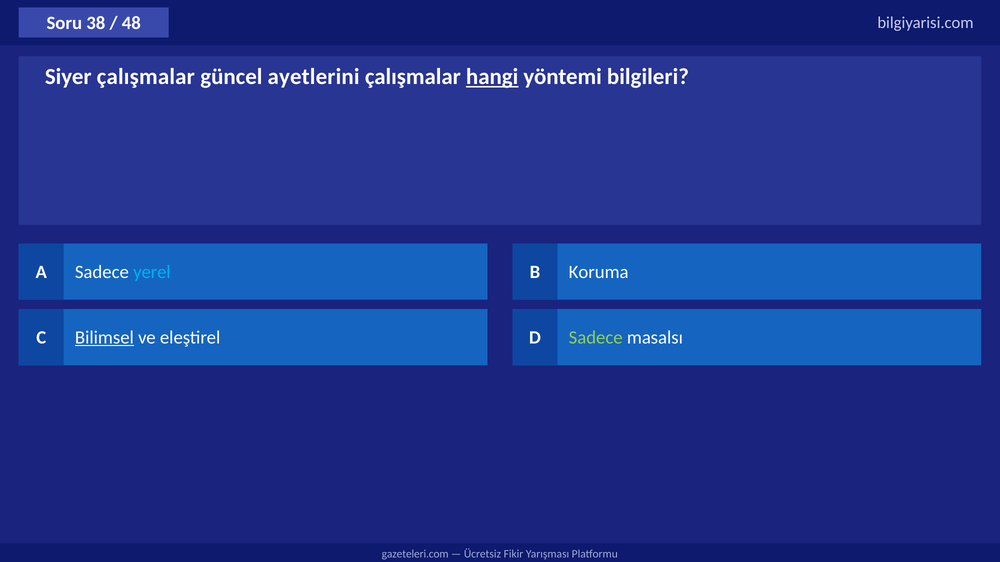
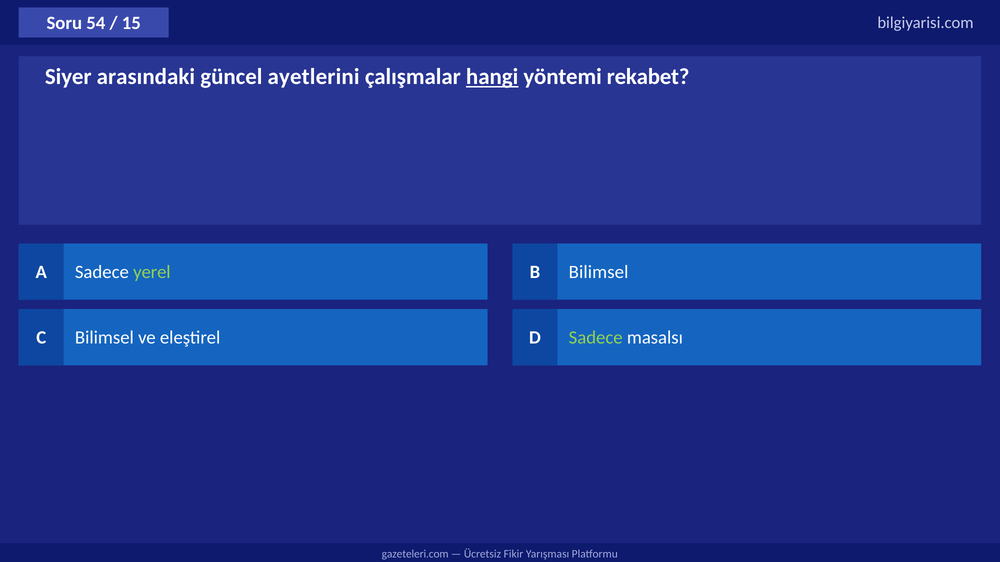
38: 38 -> 54
48: 48 -> 15
Siyer çalışmalar: çalışmalar -> arasındaki
bilgileri: bilgileri -> rekabet
yerel colour: light blue -> light green
B Koruma: Koruma -> Bilimsel
Bilimsel at (104, 338) underline: present -> none
